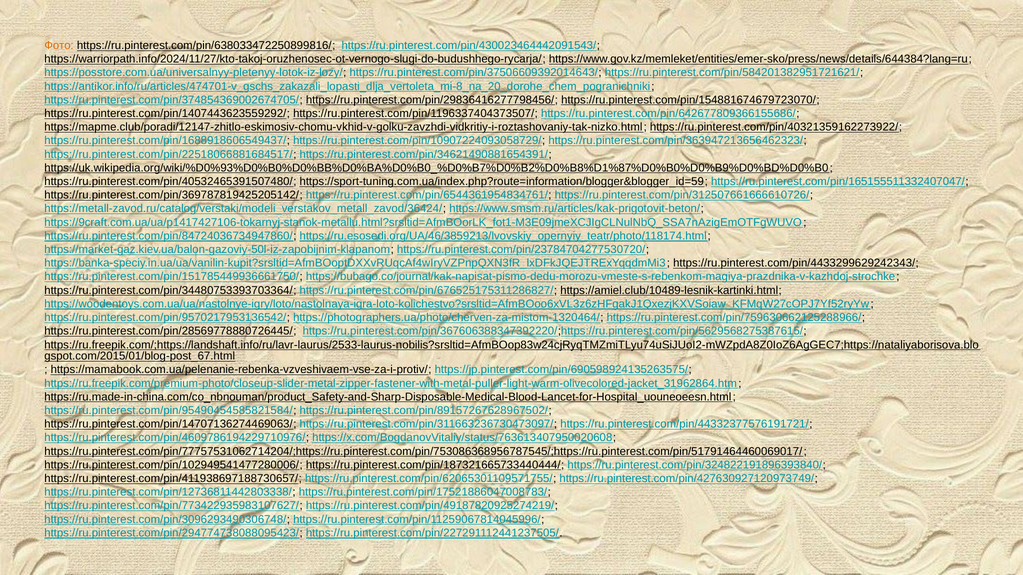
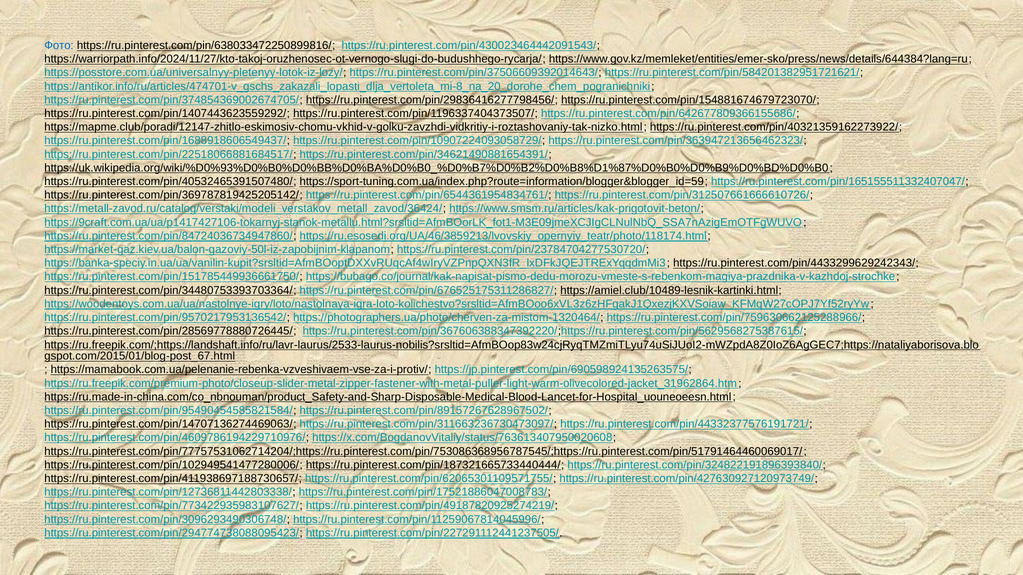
Фото colour: orange -> blue
